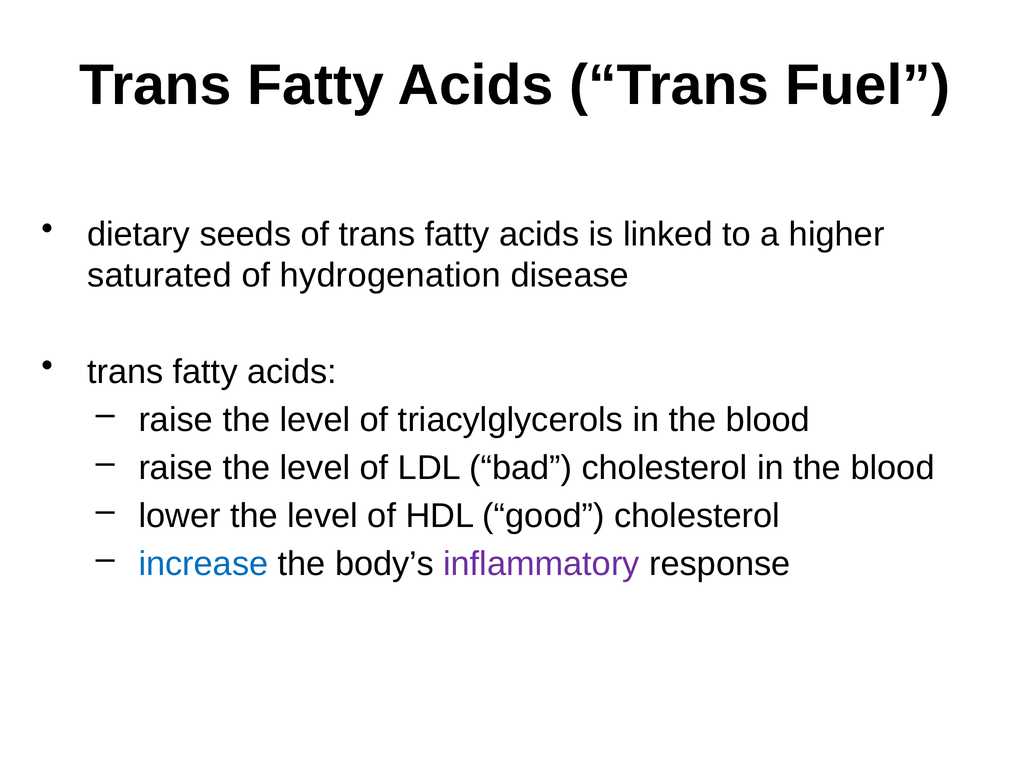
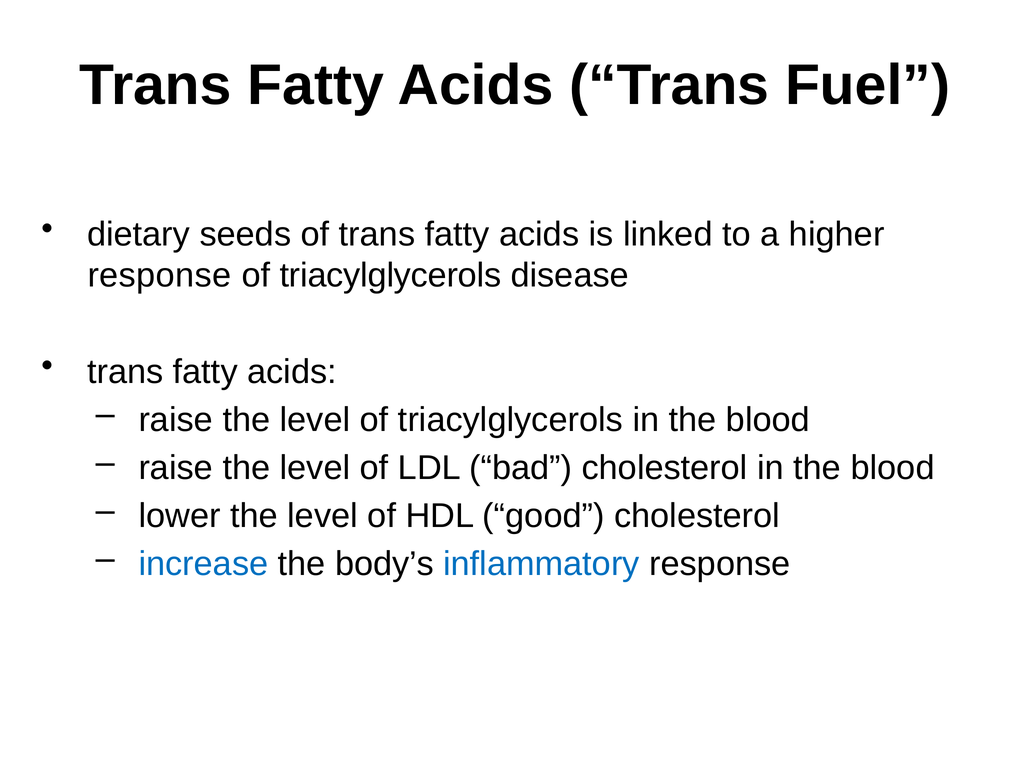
saturated at (159, 275): saturated -> response
hydrogenation at (390, 275): hydrogenation -> triacylglycerols
inflammatory colour: purple -> blue
